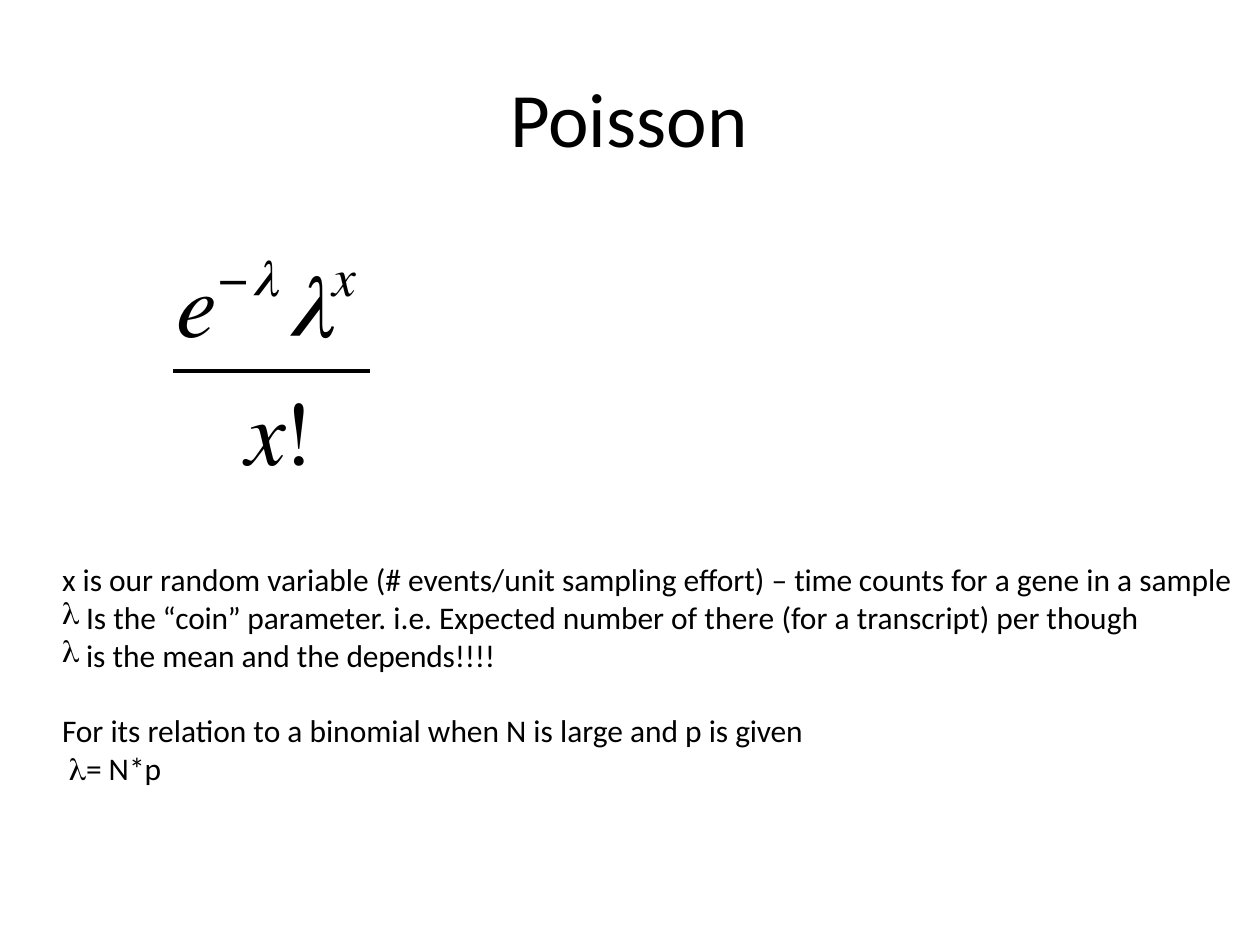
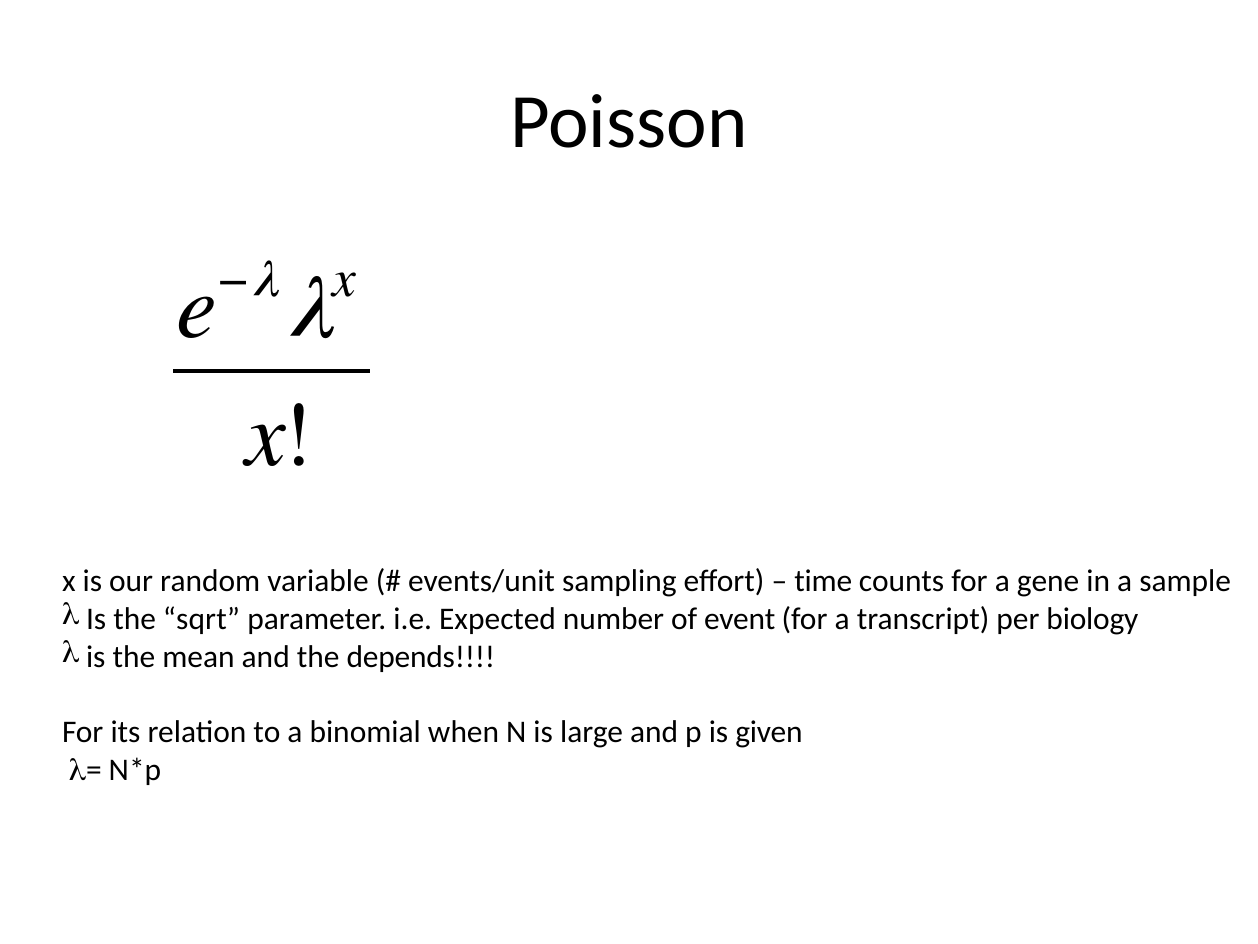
coin: coin -> sqrt
there: there -> event
though: though -> biology
